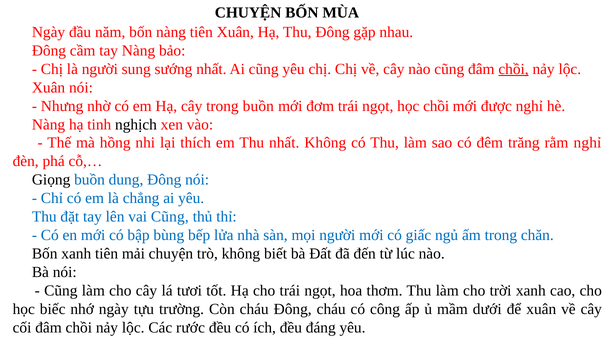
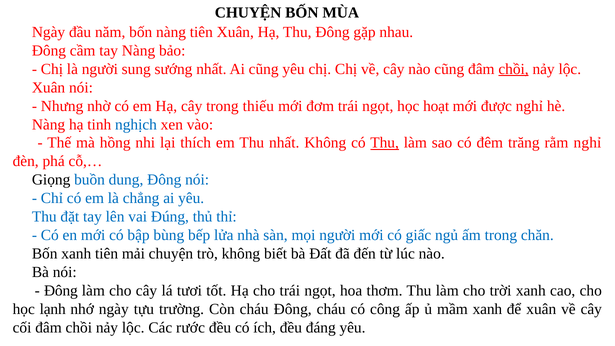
trong buồn: buồn -> thiếu
học chồi: chồi -> hoạt
nghịch colour: black -> blue
Thu at (385, 143) underline: none -> present
vai Cũng: Cũng -> Đúng
Cũng at (61, 290): Cũng -> Đông
biếc: biếc -> lạnh
mầm dưới: dưới -> xanh
